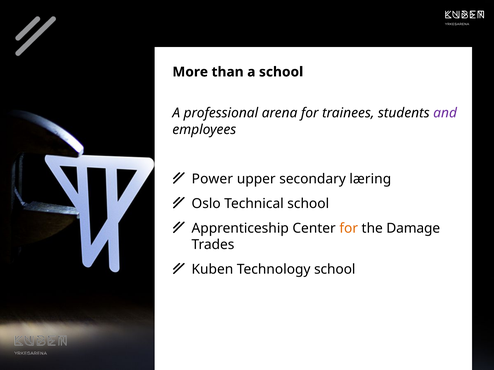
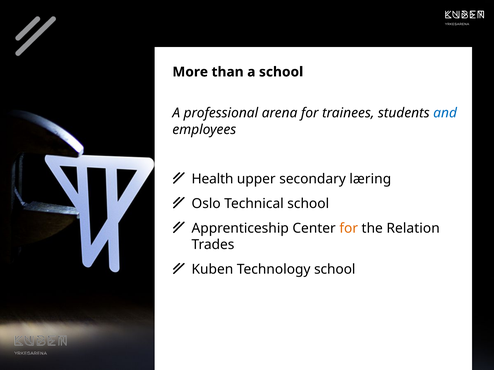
and colour: purple -> blue
Power: Power -> Health
Damage: Damage -> Relation
